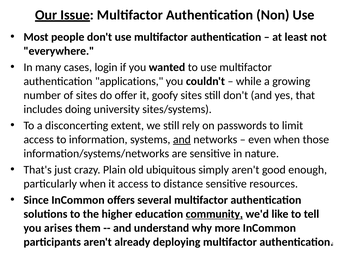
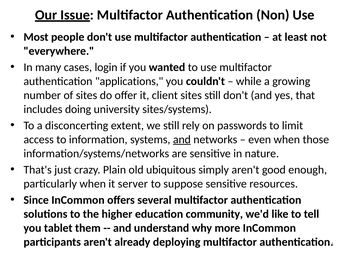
goofy: goofy -> client
it access: access -> server
distance: distance -> suppose
community underline: present -> none
arises: arises -> tablet
